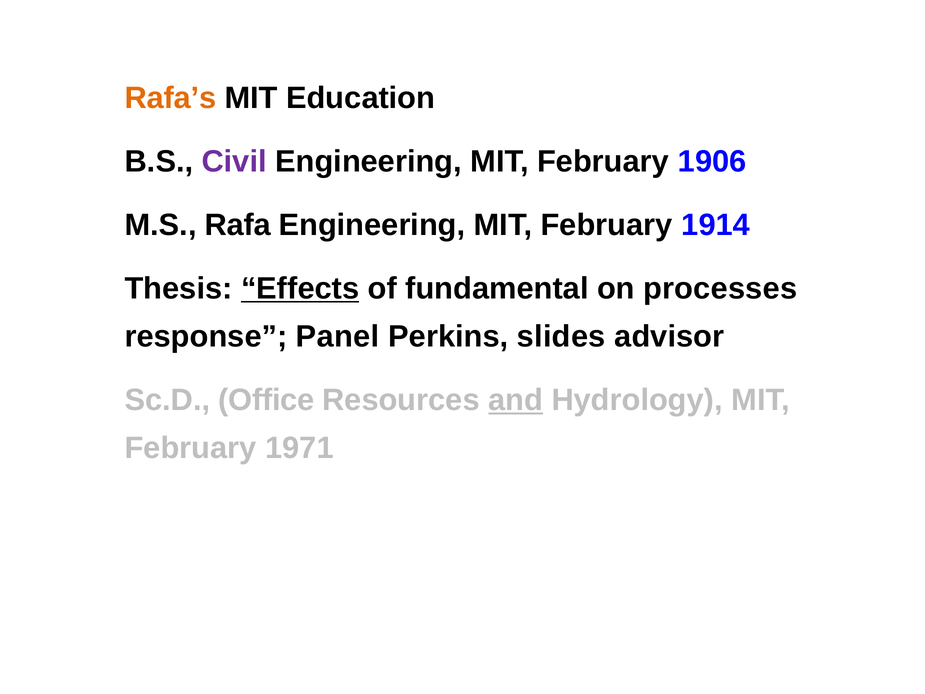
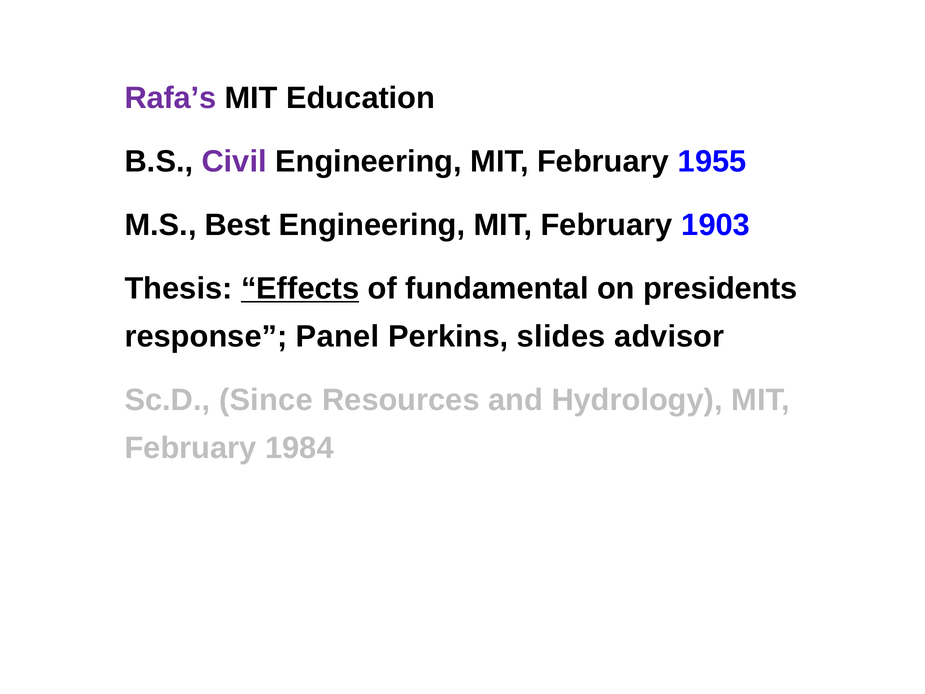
Rafa’s colour: orange -> purple
1906: 1906 -> 1955
Rafa: Rafa -> Best
1914: 1914 -> 1903
processes: processes -> presidents
Office: Office -> Since
and underline: present -> none
1971: 1971 -> 1984
